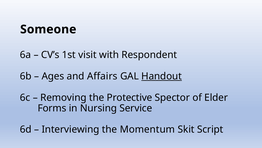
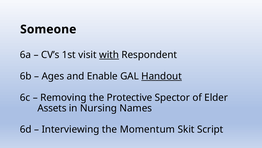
with underline: none -> present
Affairs: Affairs -> Enable
Forms: Forms -> Assets
Service: Service -> Names
